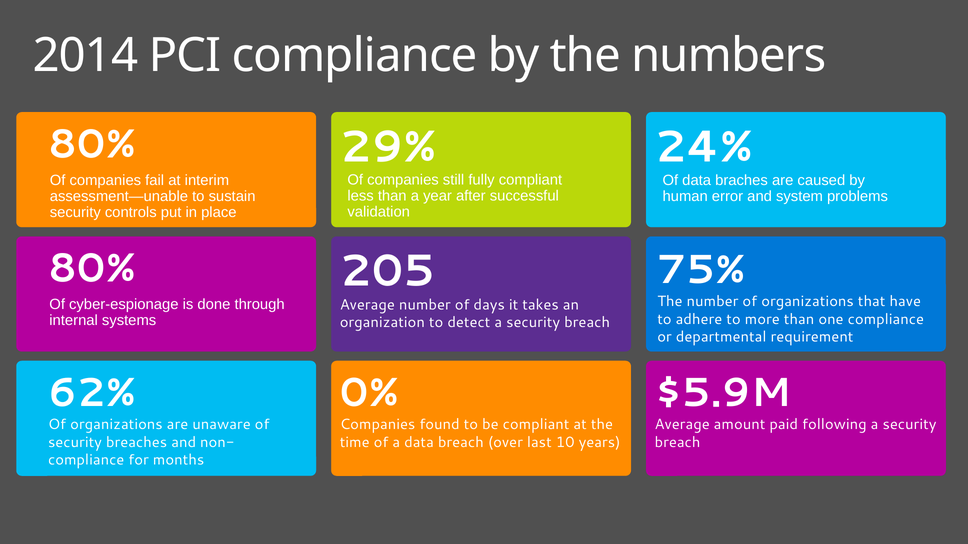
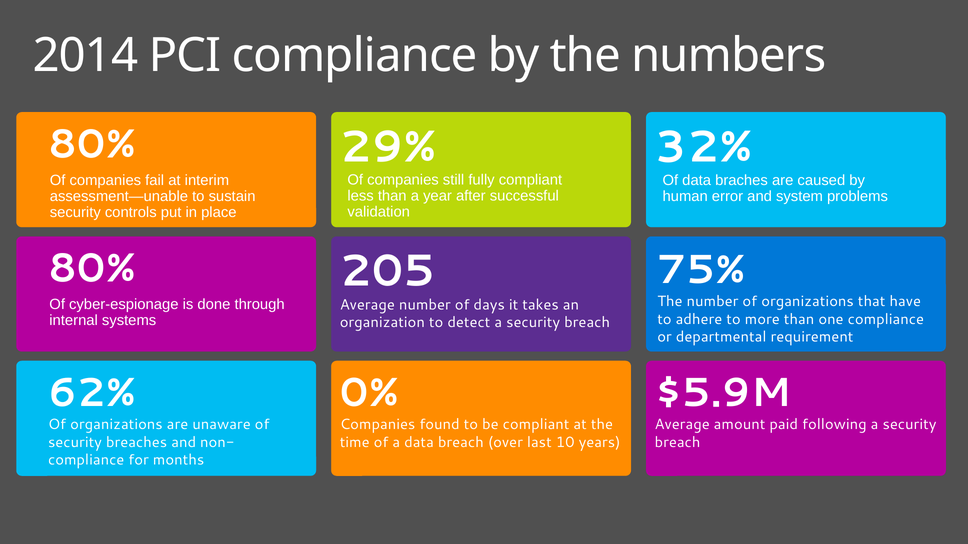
24%: 24% -> 32%
